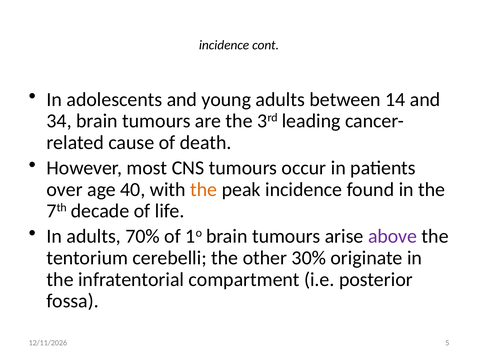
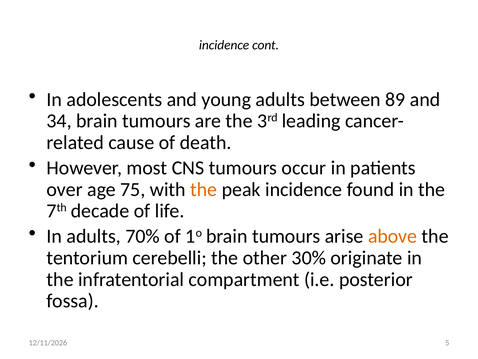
14: 14 -> 89
40: 40 -> 75
above colour: purple -> orange
